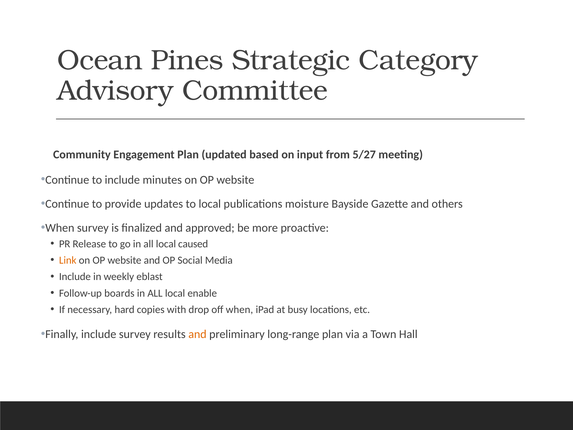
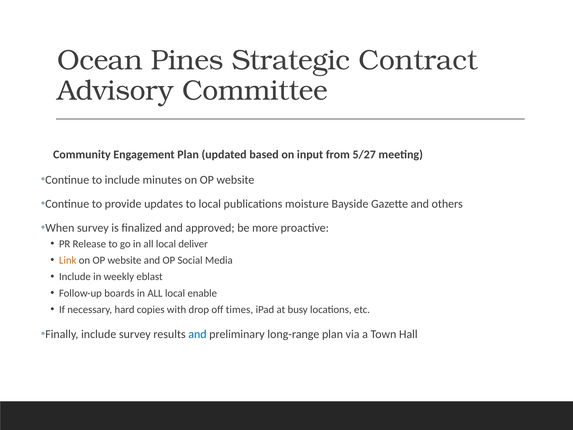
Category: Category -> Contract
caused: caused -> deliver
off when: when -> times
and at (197, 334) colour: orange -> blue
